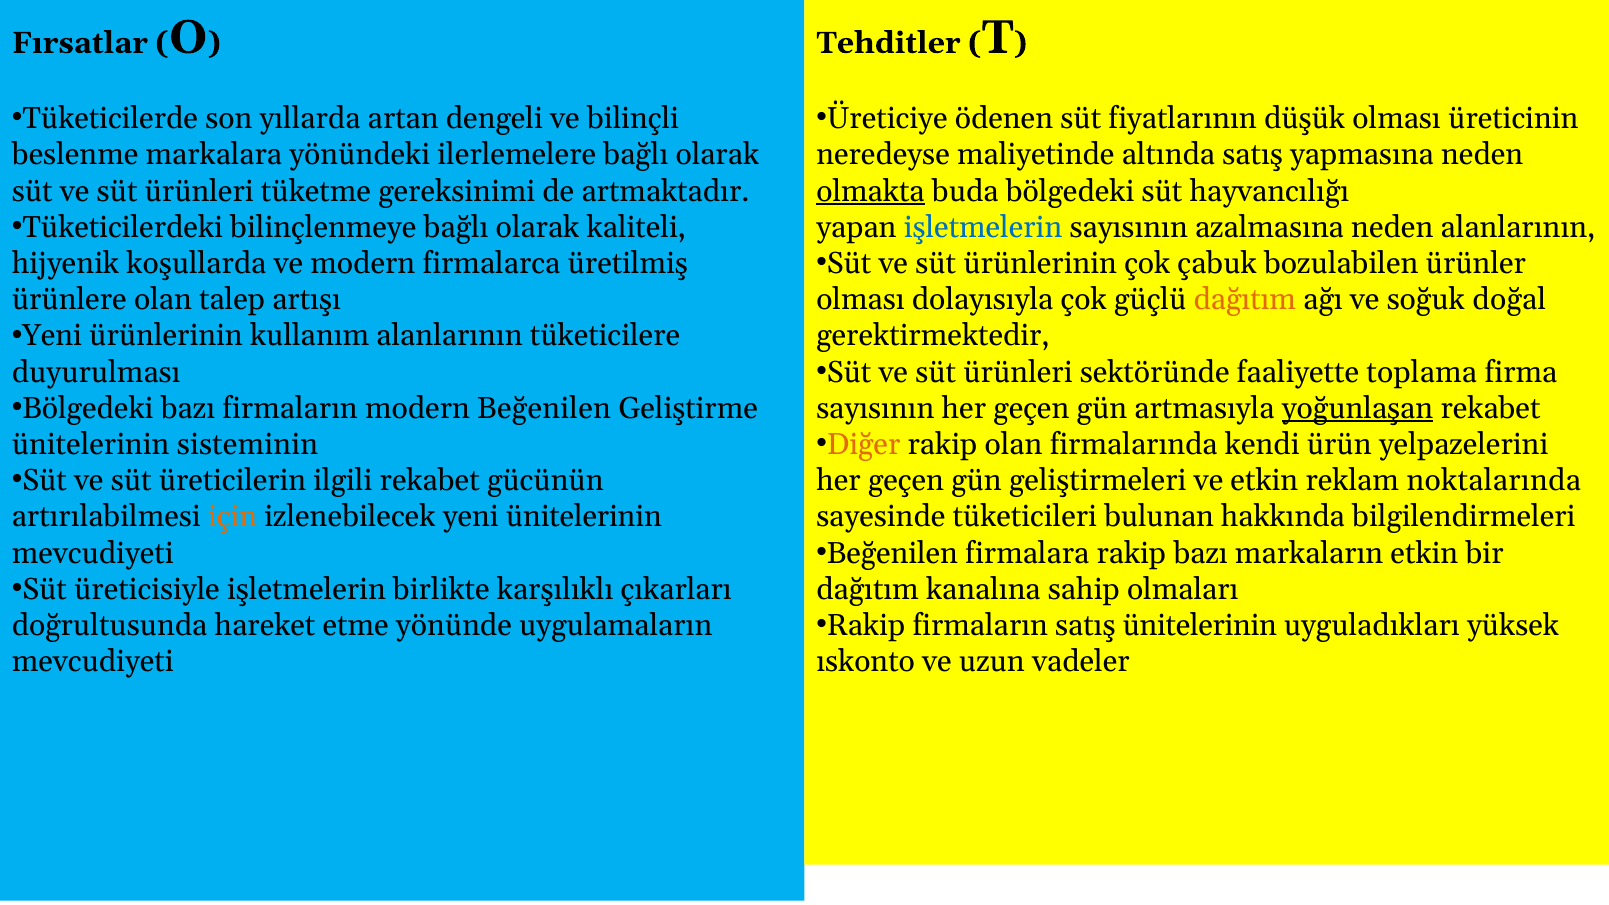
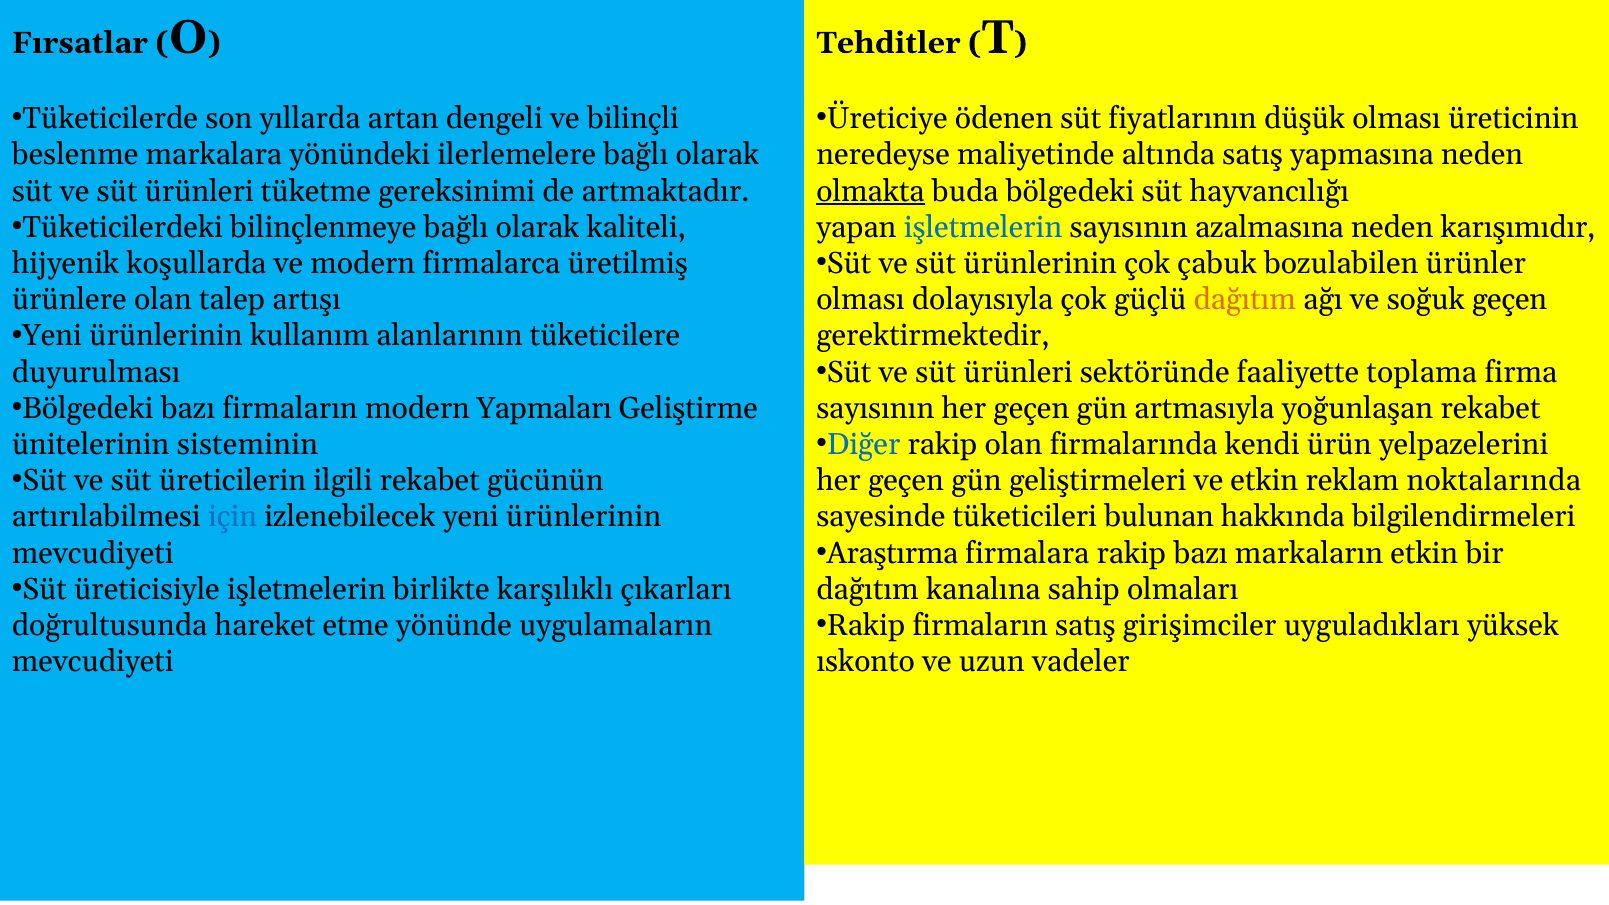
neden alanlarının: alanlarının -> karışımıdır
soğuk doğal: doğal -> geçen
modern Beğenilen: Beğenilen -> Yapmaları
yoğunlaşan underline: present -> none
Diğer colour: orange -> blue
için colour: orange -> blue
izlenebilecek yeni ünitelerinin: ünitelerinin -> ürünlerinin
Beğenilen at (892, 553): Beğenilen -> Araştırma
satış ünitelerinin: ünitelerinin -> girişimciler
